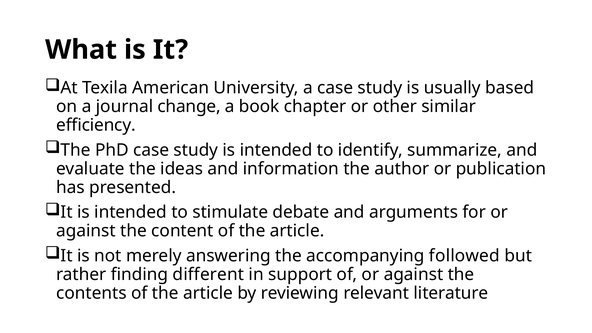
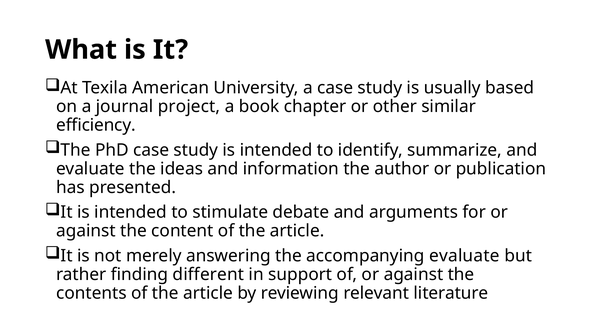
change: change -> project
accompanying followed: followed -> evaluate
